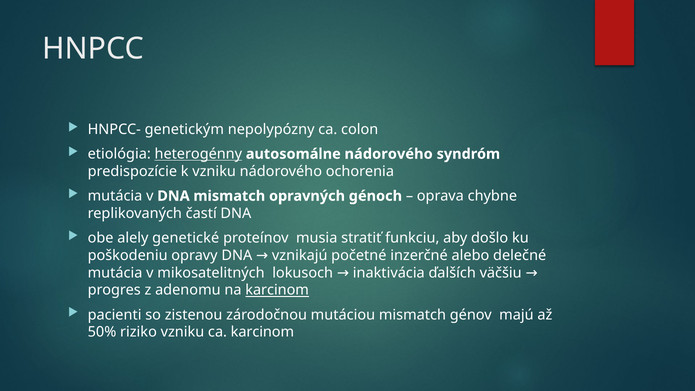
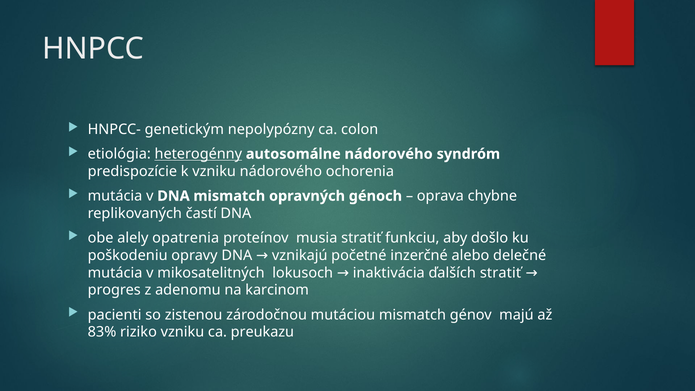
genetické: genetické -> opatrenia
ďalších väčšiu: väčšiu -> stratiť
karcinom at (277, 290) underline: present -> none
50%: 50% -> 83%
ca karcinom: karcinom -> preukazu
